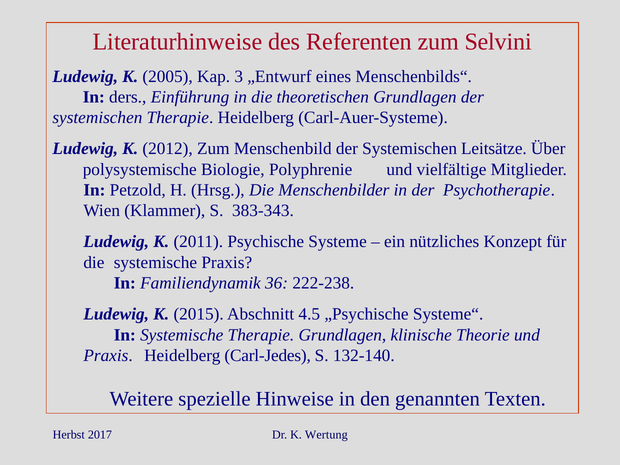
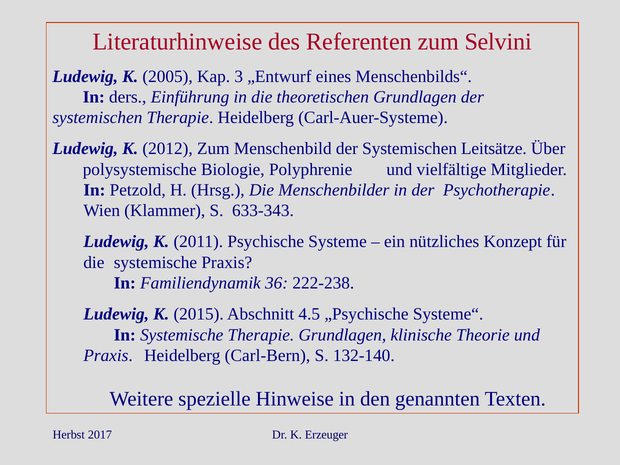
383-343: 383-343 -> 633-343
Carl-Jedes: Carl-Jedes -> Carl-Bern
Wertung: Wertung -> Erzeuger
